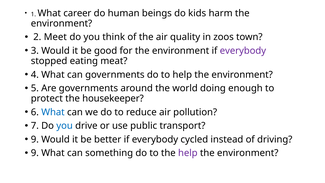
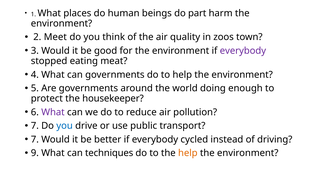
career: career -> places
kids: kids -> part
What at (53, 112) colour: blue -> purple
9 at (35, 139): 9 -> 7
something: something -> techniques
help at (188, 153) colour: purple -> orange
